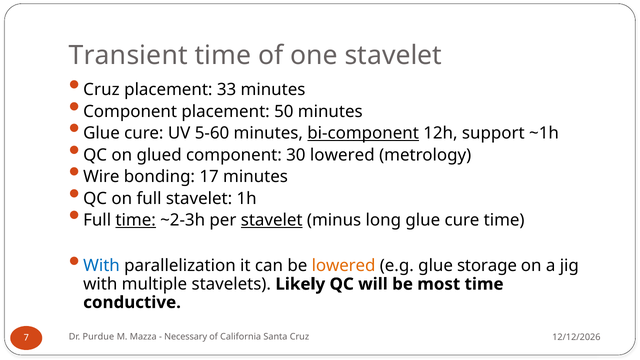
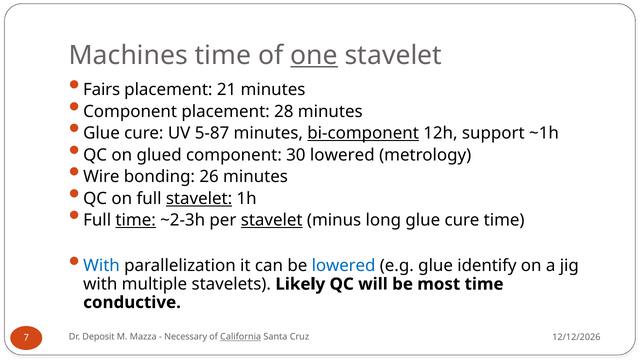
Transient: Transient -> Machines
one underline: none -> present
Cruz at (101, 90): Cruz -> Fairs
33: 33 -> 21
50: 50 -> 28
5-60: 5-60 -> 5-87
17: 17 -> 26
stavelet at (199, 199) underline: none -> present
lowered at (344, 266) colour: orange -> blue
storage: storage -> identify
Purdue: Purdue -> Deposit
California underline: none -> present
